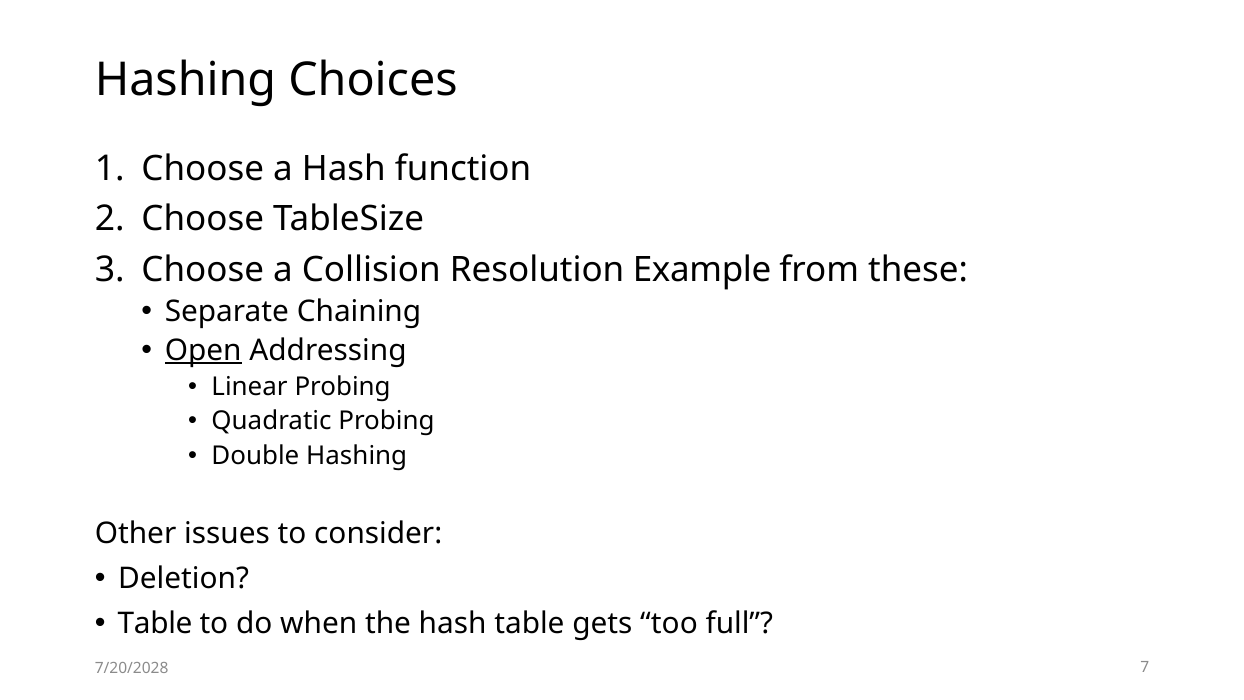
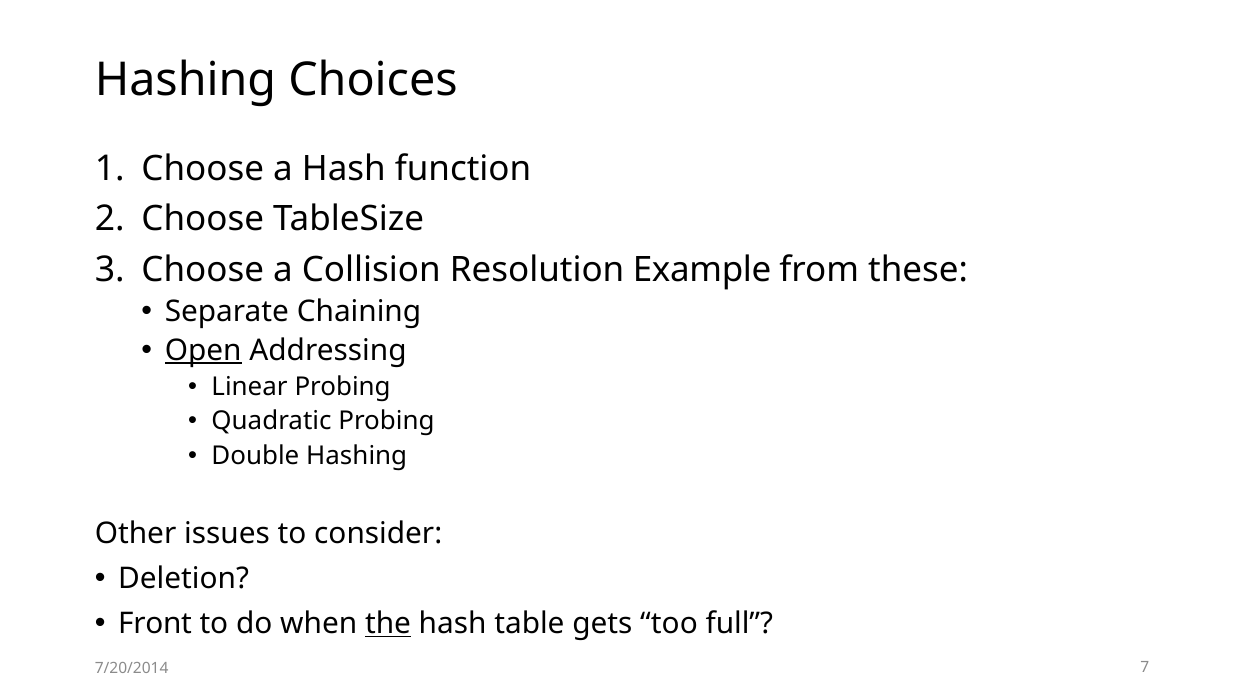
Table at (155, 623): Table -> Front
the underline: none -> present
7/20/2028: 7/20/2028 -> 7/20/2014
